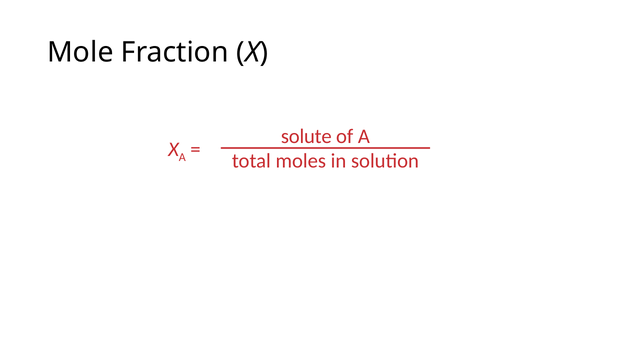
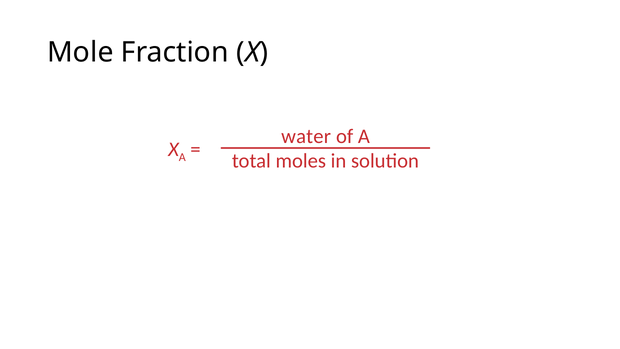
solute: solute -> water
